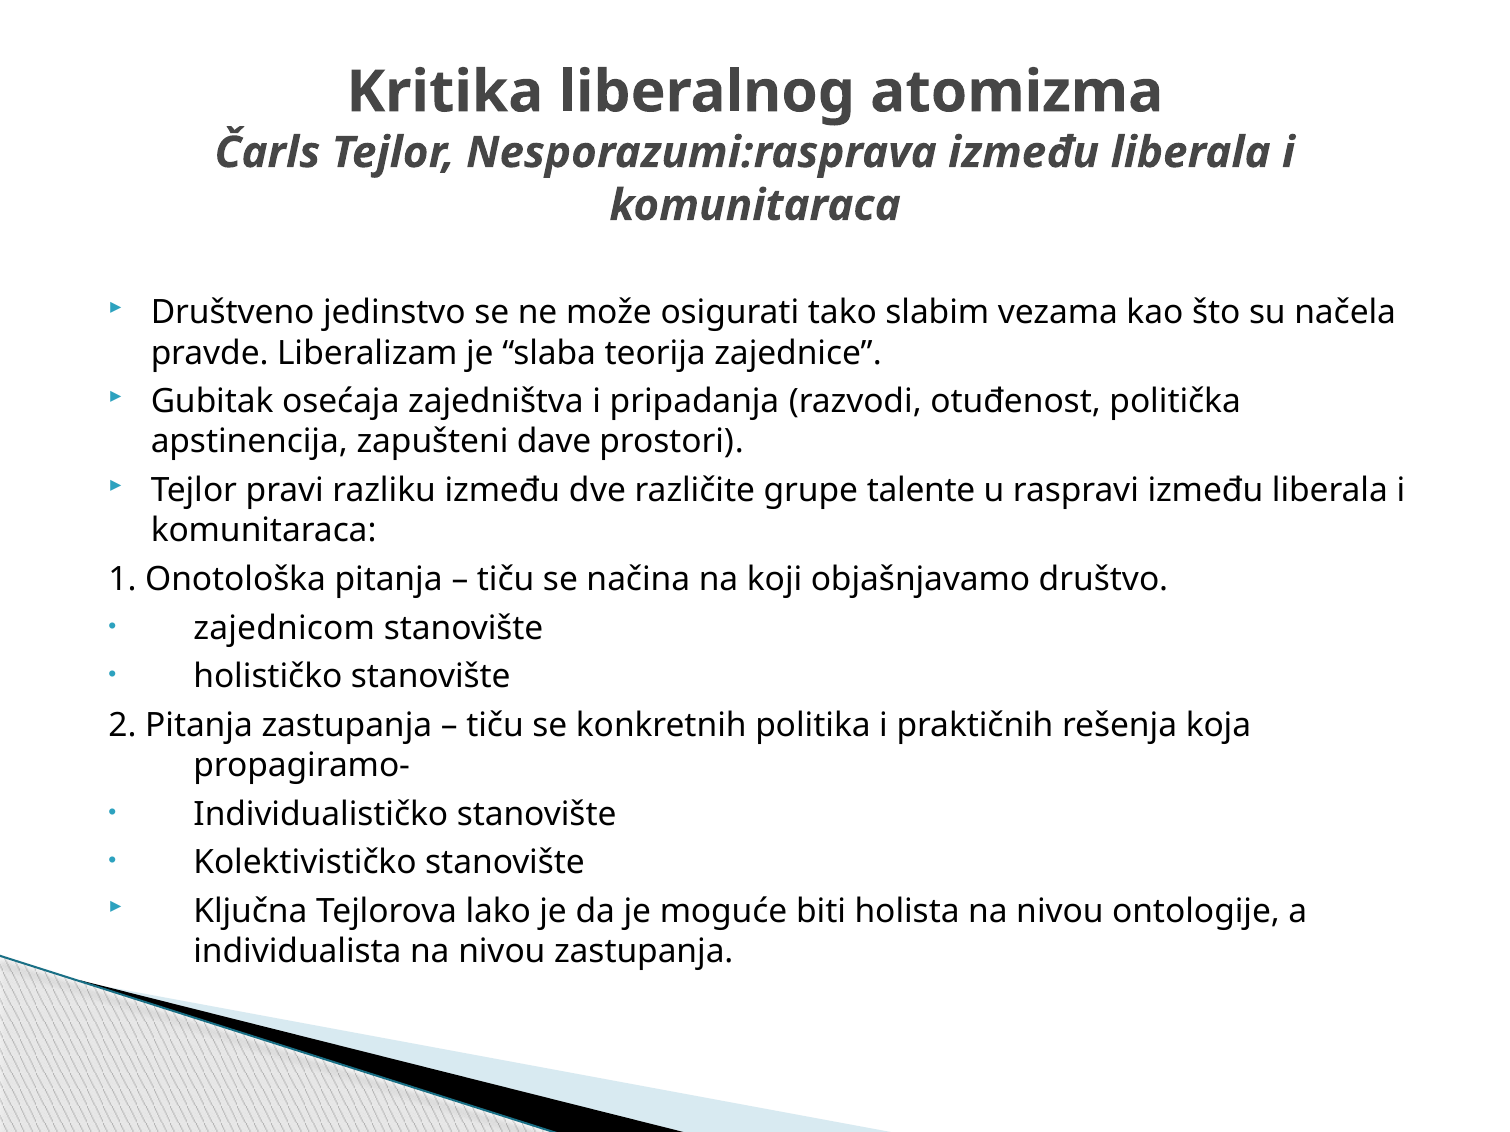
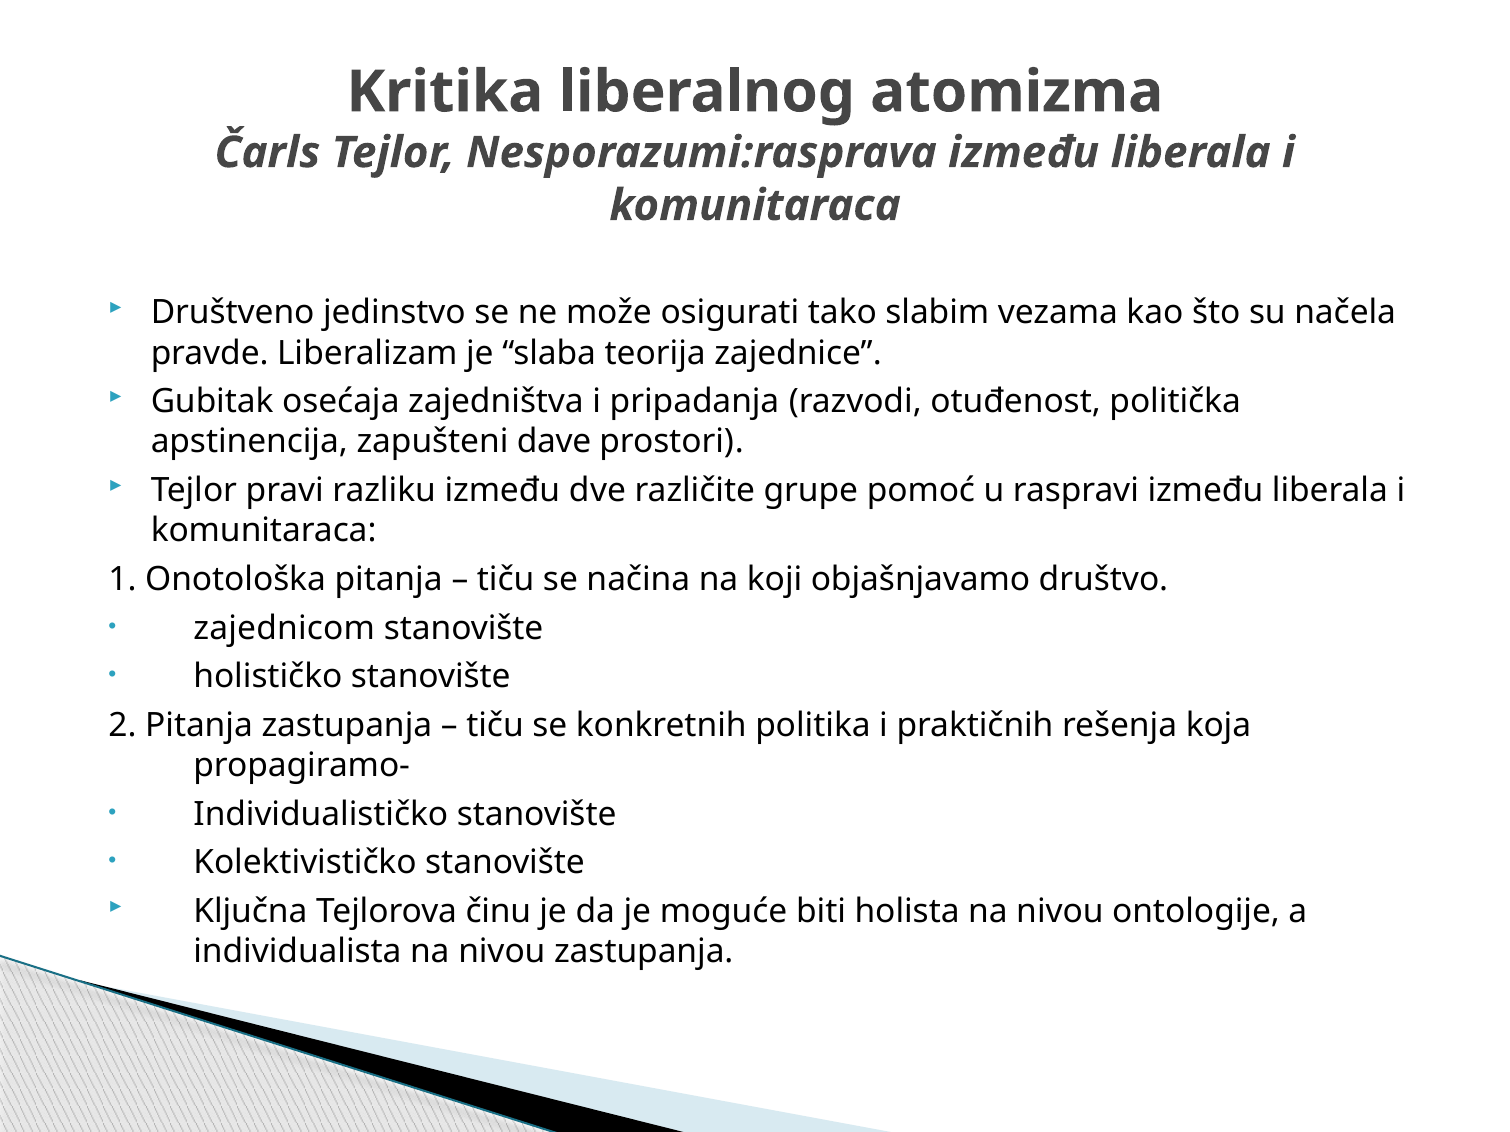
talente: talente -> pomoć
lako: lako -> činu
